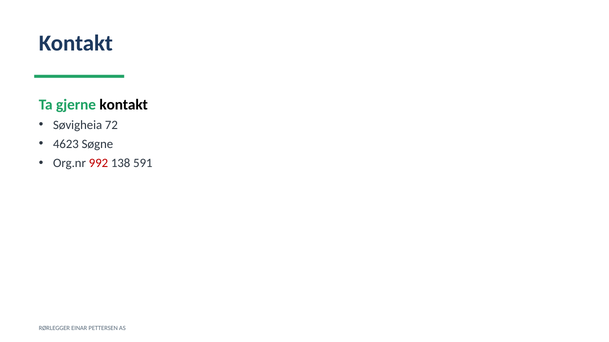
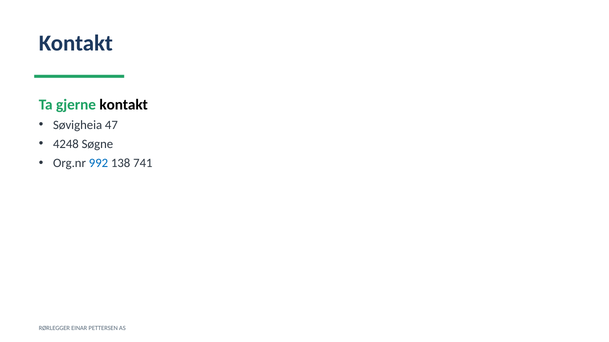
72: 72 -> 47
4623: 4623 -> 4248
992 colour: red -> blue
591: 591 -> 741
